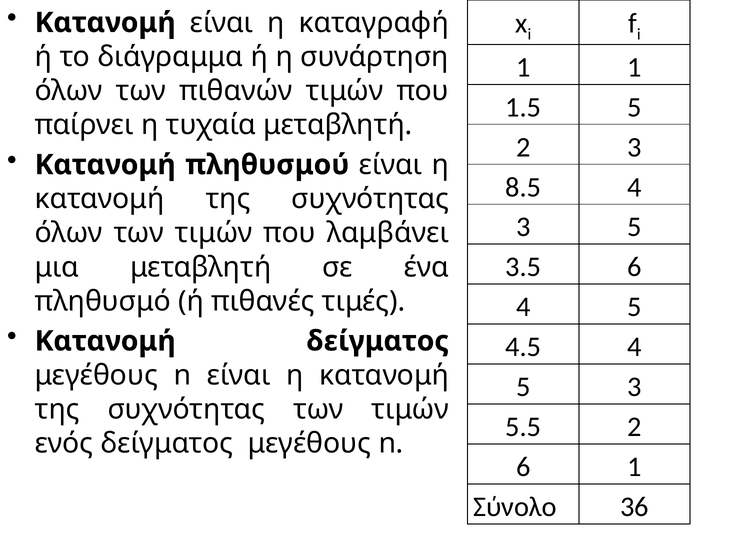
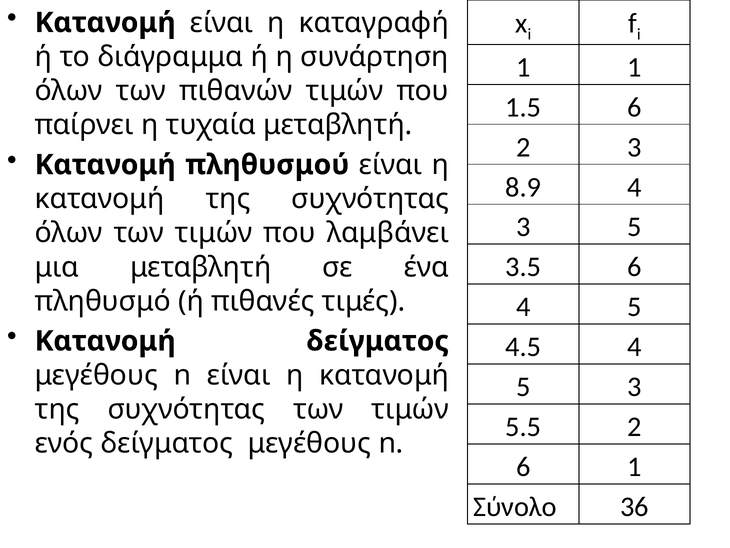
1.5 5: 5 -> 6
8.5: 8.5 -> 8.9
